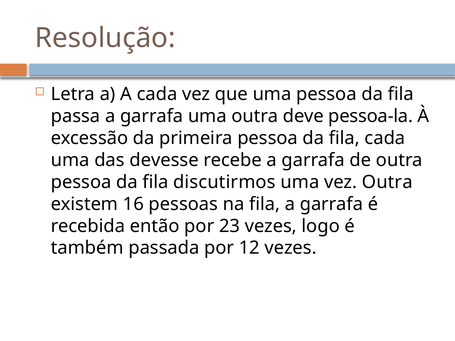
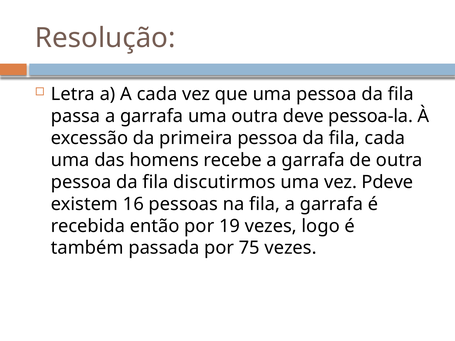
devesse: devesse -> homens
vez Outra: Outra -> Pdeve
23: 23 -> 19
12: 12 -> 75
